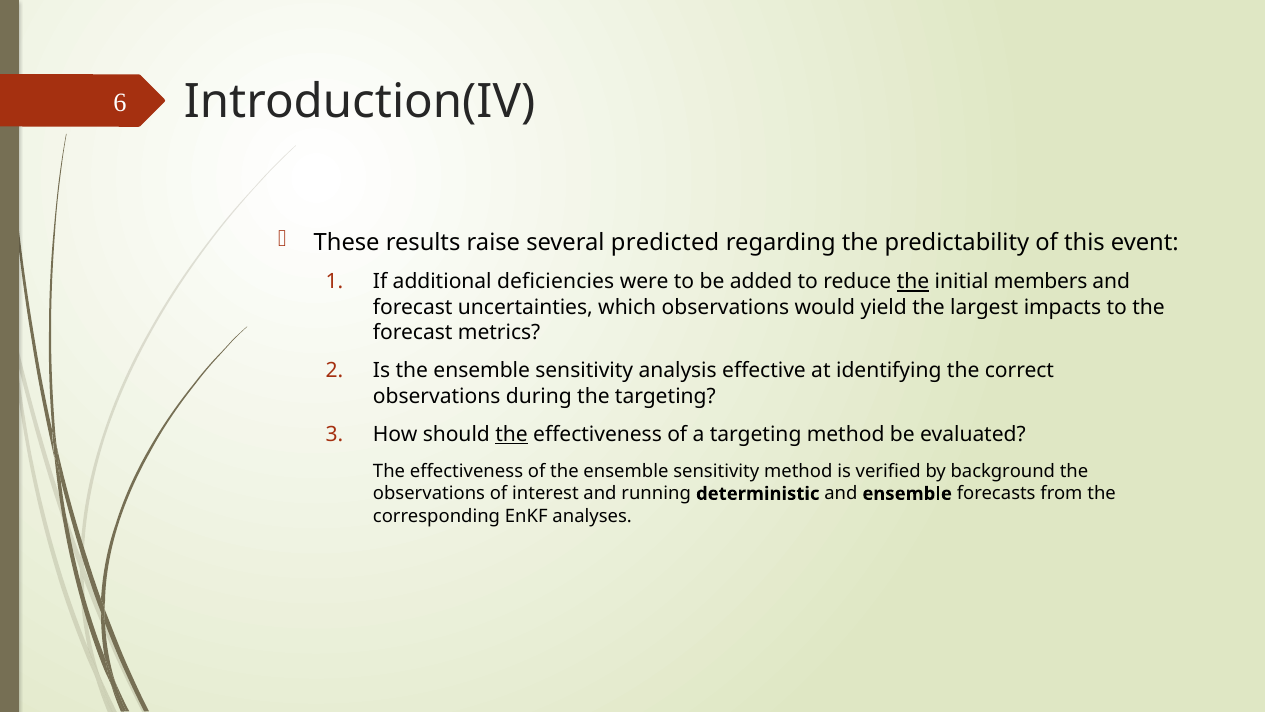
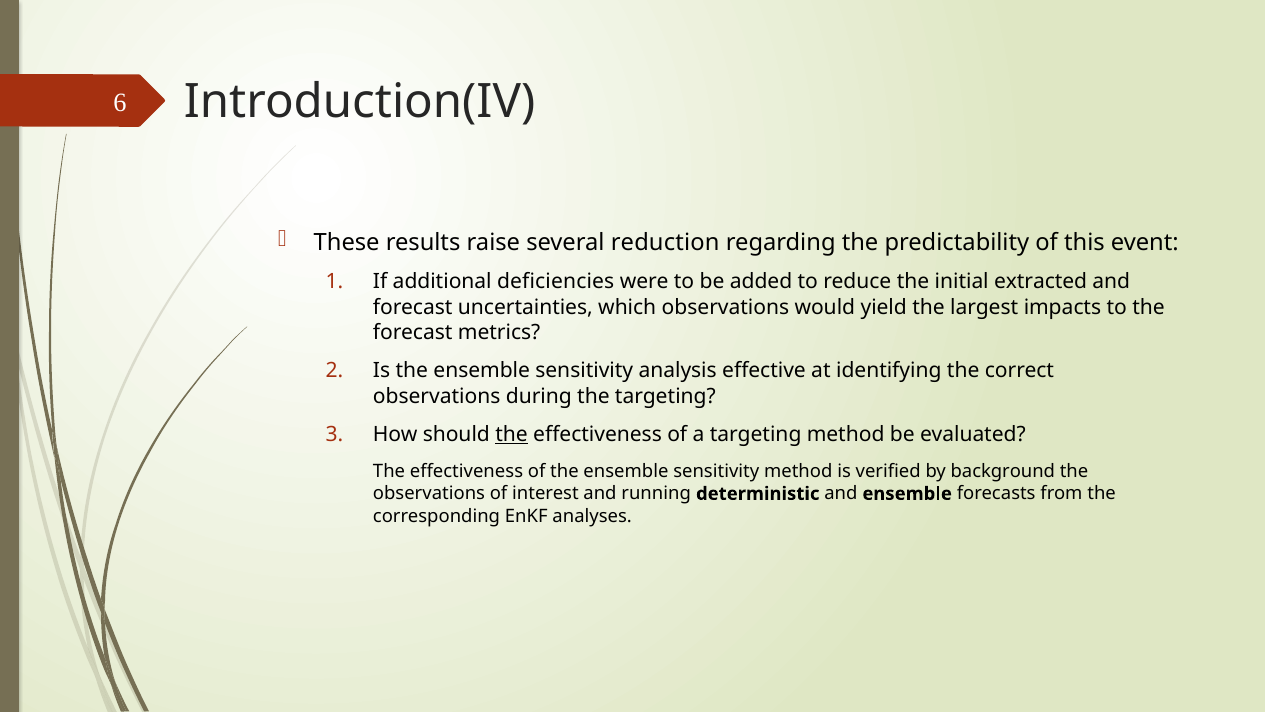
predicted: predicted -> reduction
the at (913, 282) underline: present -> none
members: members -> extracted
